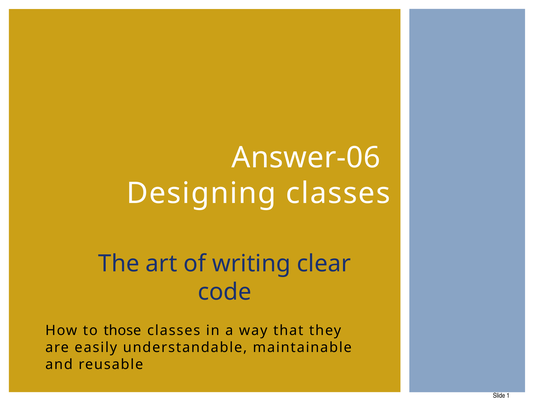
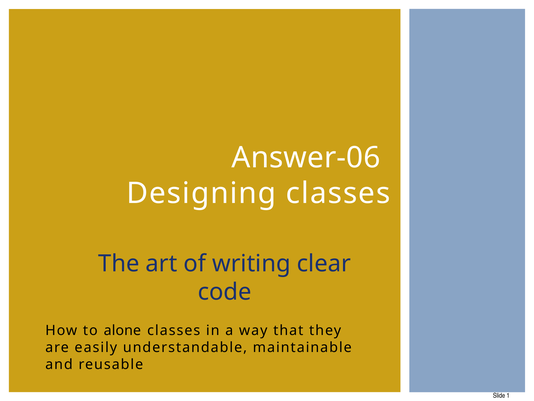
those: those -> alone
